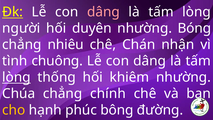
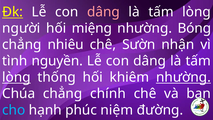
duyên: duyên -> miệng
Chán: Chán -> Sườn
chuông: chuông -> nguyền
nhường at (183, 77) underline: none -> present
cho colour: yellow -> light blue
bông: bông -> niệm
